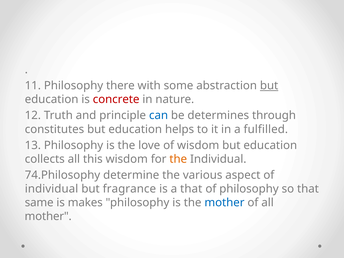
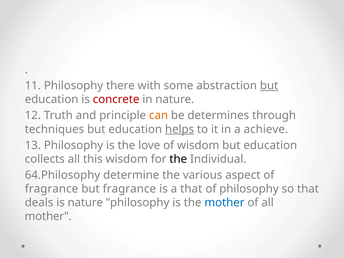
can colour: blue -> orange
constitutes: constitutes -> techniques
helps underline: none -> present
fulfilled: fulfilled -> achieve
the at (178, 159) colour: orange -> black
74.Philosophy: 74.Philosophy -> 64.Philosophy
individual at (52, 189): individual -> fragrance
same: same -> deals
is makes: makes -> nature
